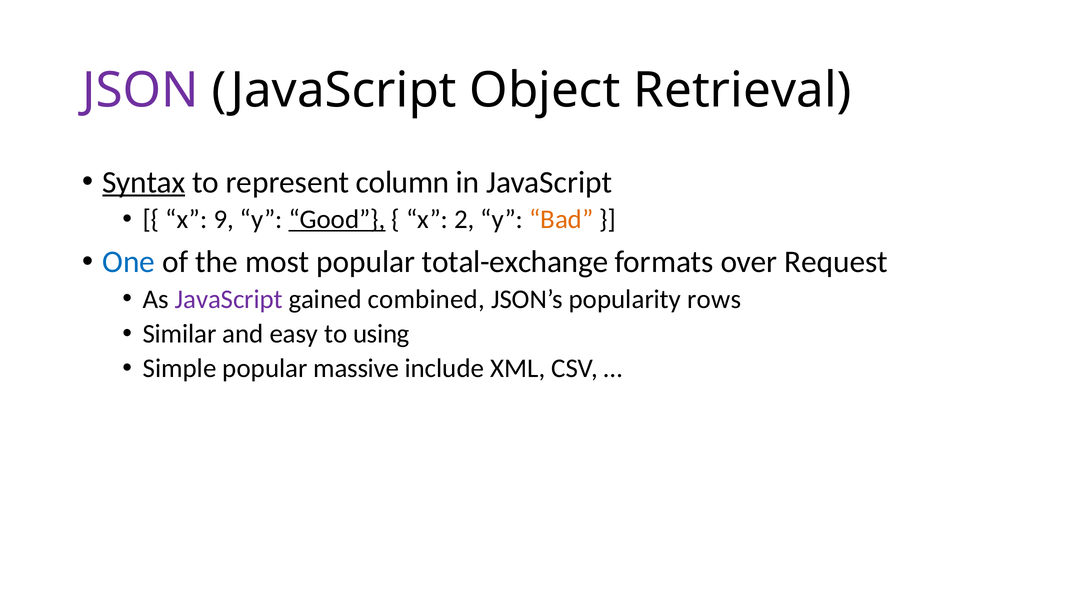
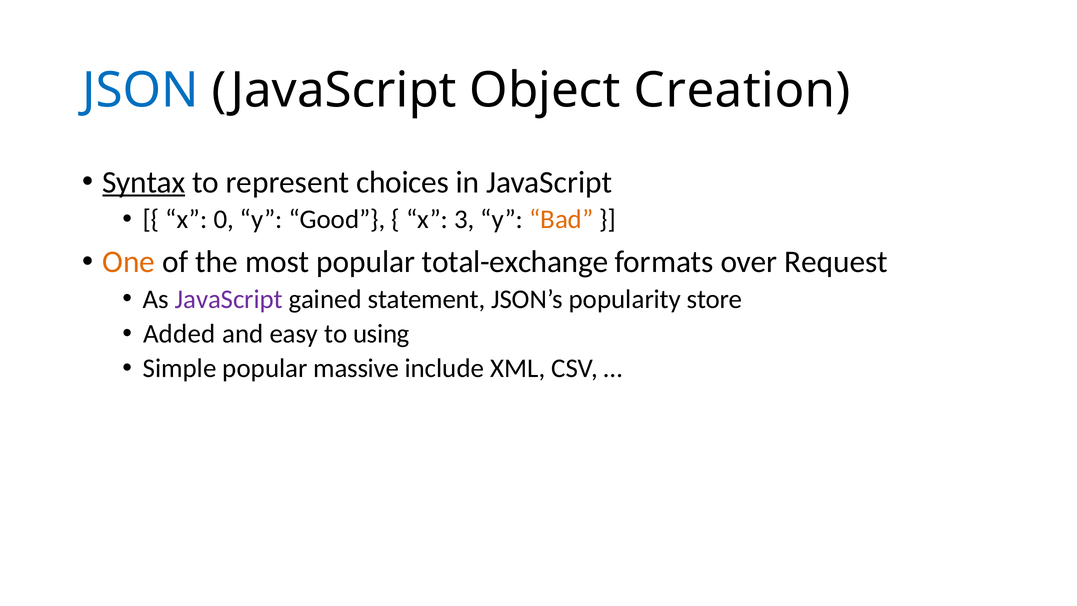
JSON colour: purple -> blue
Retrieval: Retrieval -> Creation
column: column -> choices
9: 9 -> 0
Good underline: present -> none
2: 2 -> 3
One colour: blue -> orange
combined: combined -> statement
rows: rows -> store
Similar: Similar -> Added
